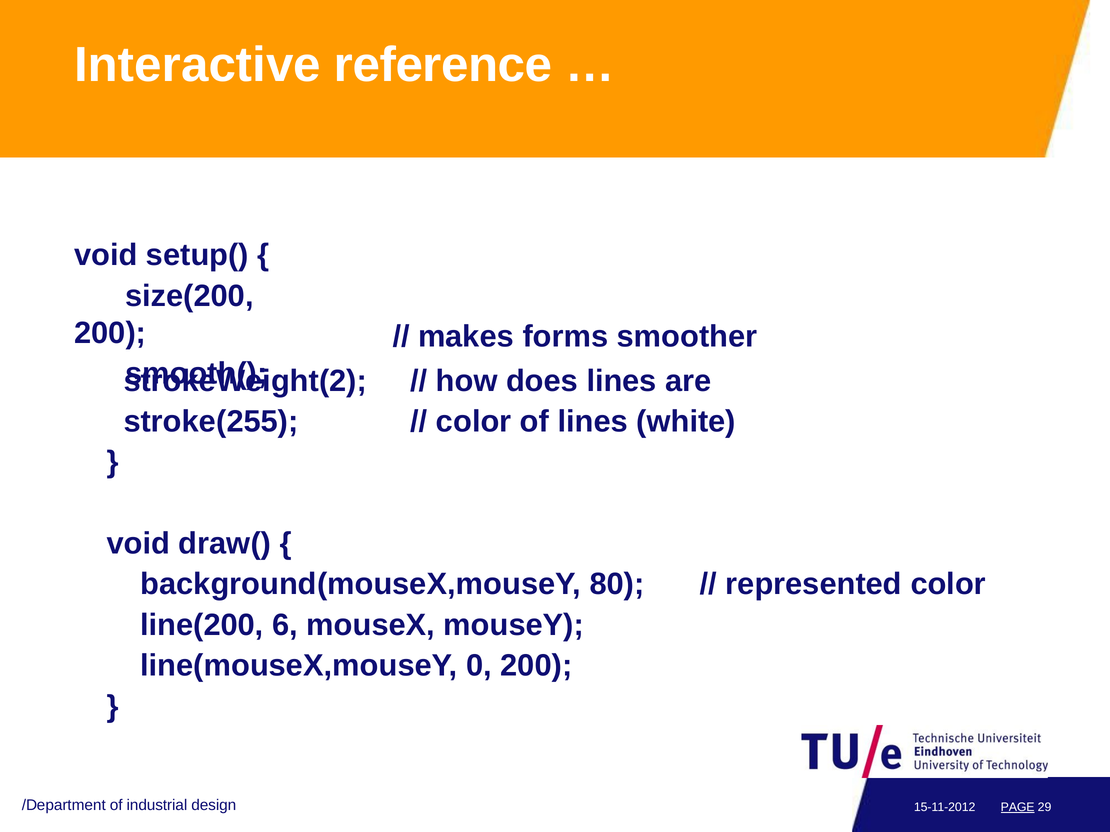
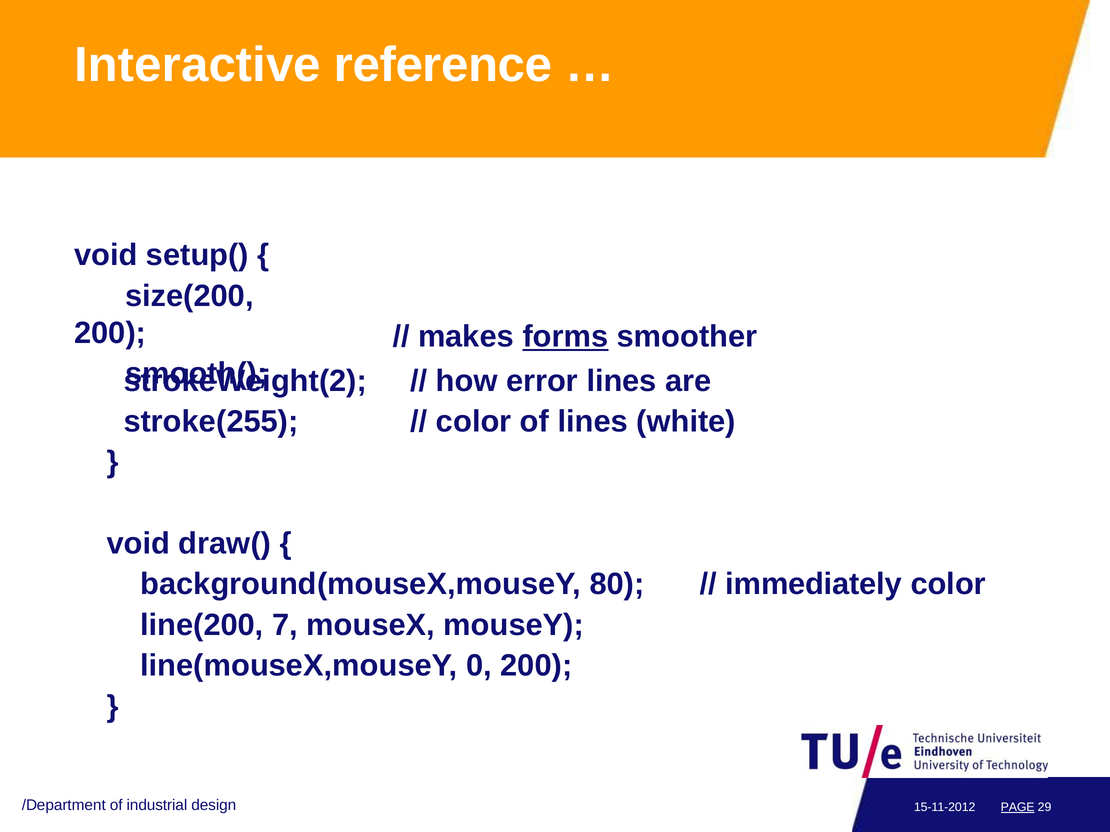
forms underline: none -> present
does: does -> error
represented: represented -> immediately
6: 6 -> 7
